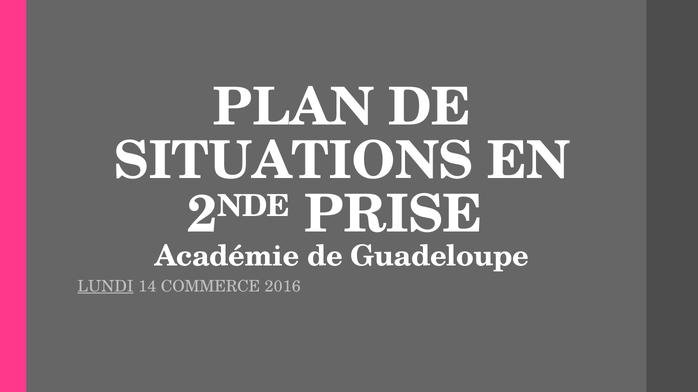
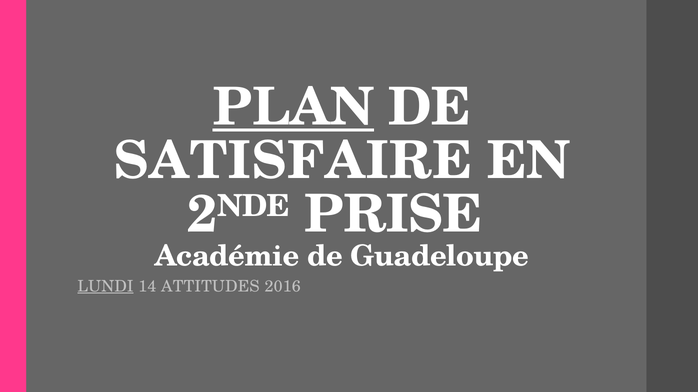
PLAN underline: none -> present
SITUATIONS: SITUATIONS -> SATISFAIRE
COMMERCE: COMMERCE -> ATTITUDES
